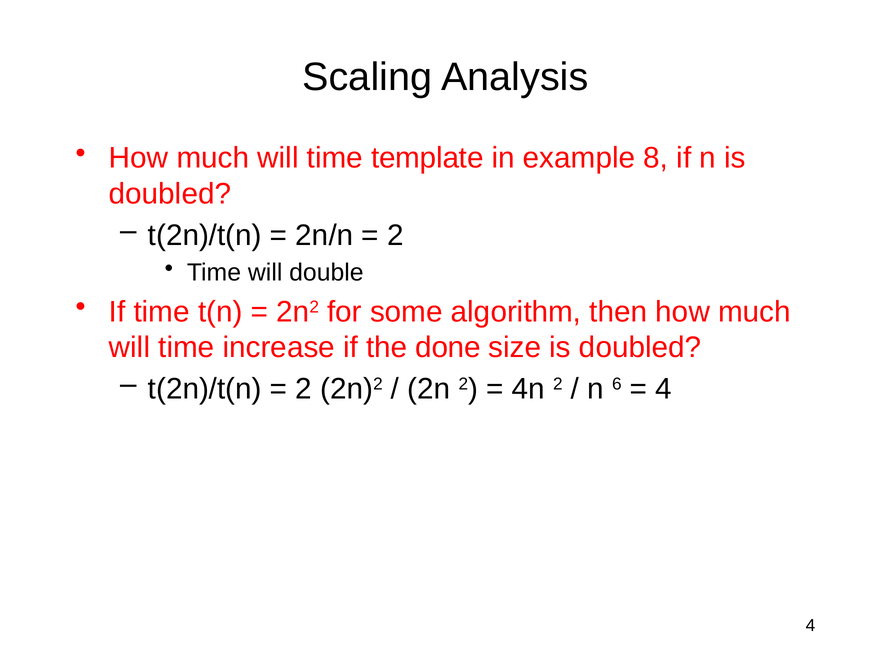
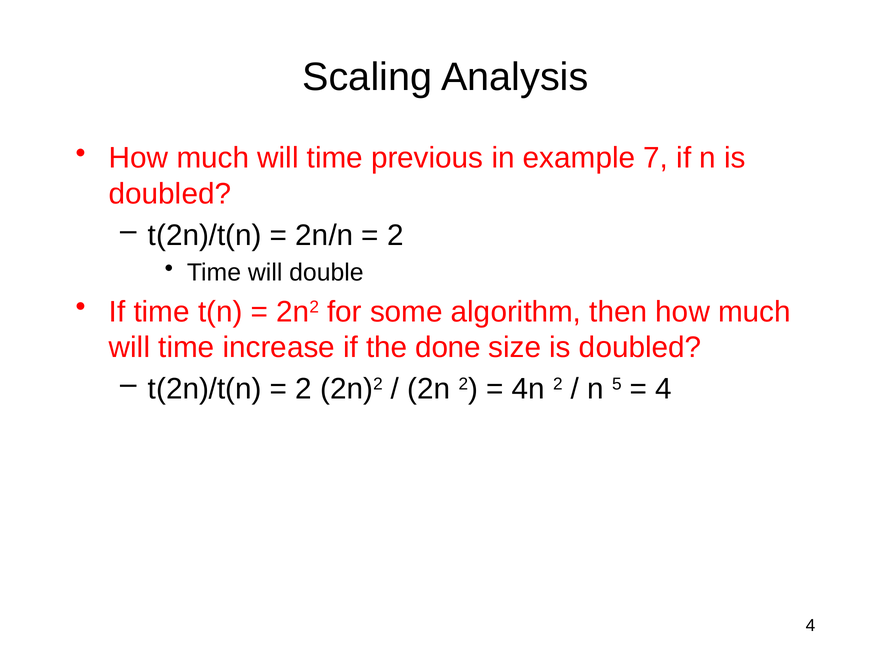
template: template -> previous
8: 8 -> 7
6: 6 -> 5
